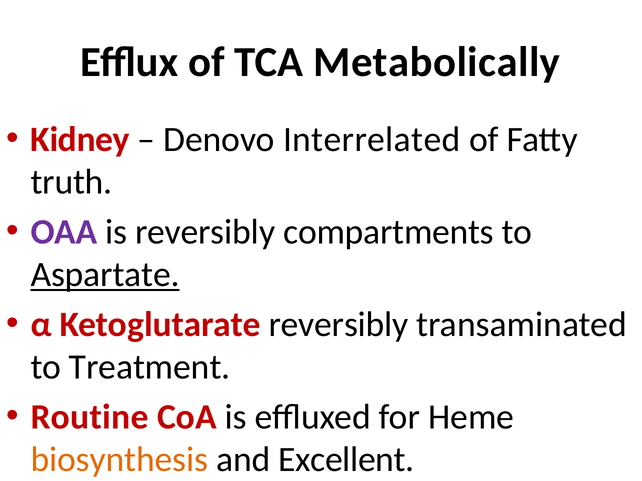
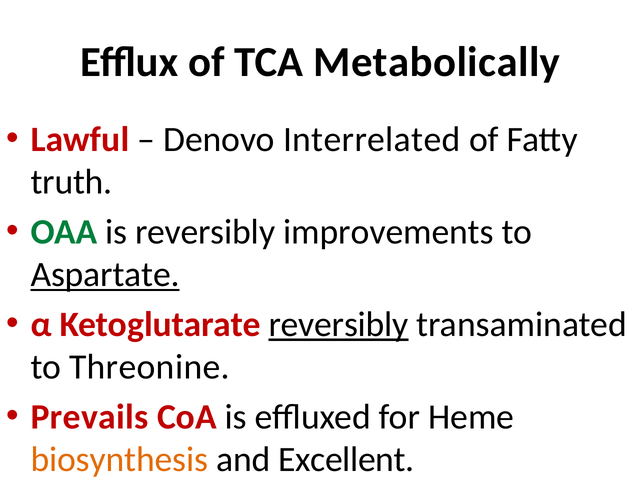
Kidney: Kidney -> Lawful
OAA colour: purple -> green
compartments: compartments -> improvements
reversibly at (339, 325) underline: none -> present
Treatment: Treatment -> Threonine
Routine: Routine -> Prevails
